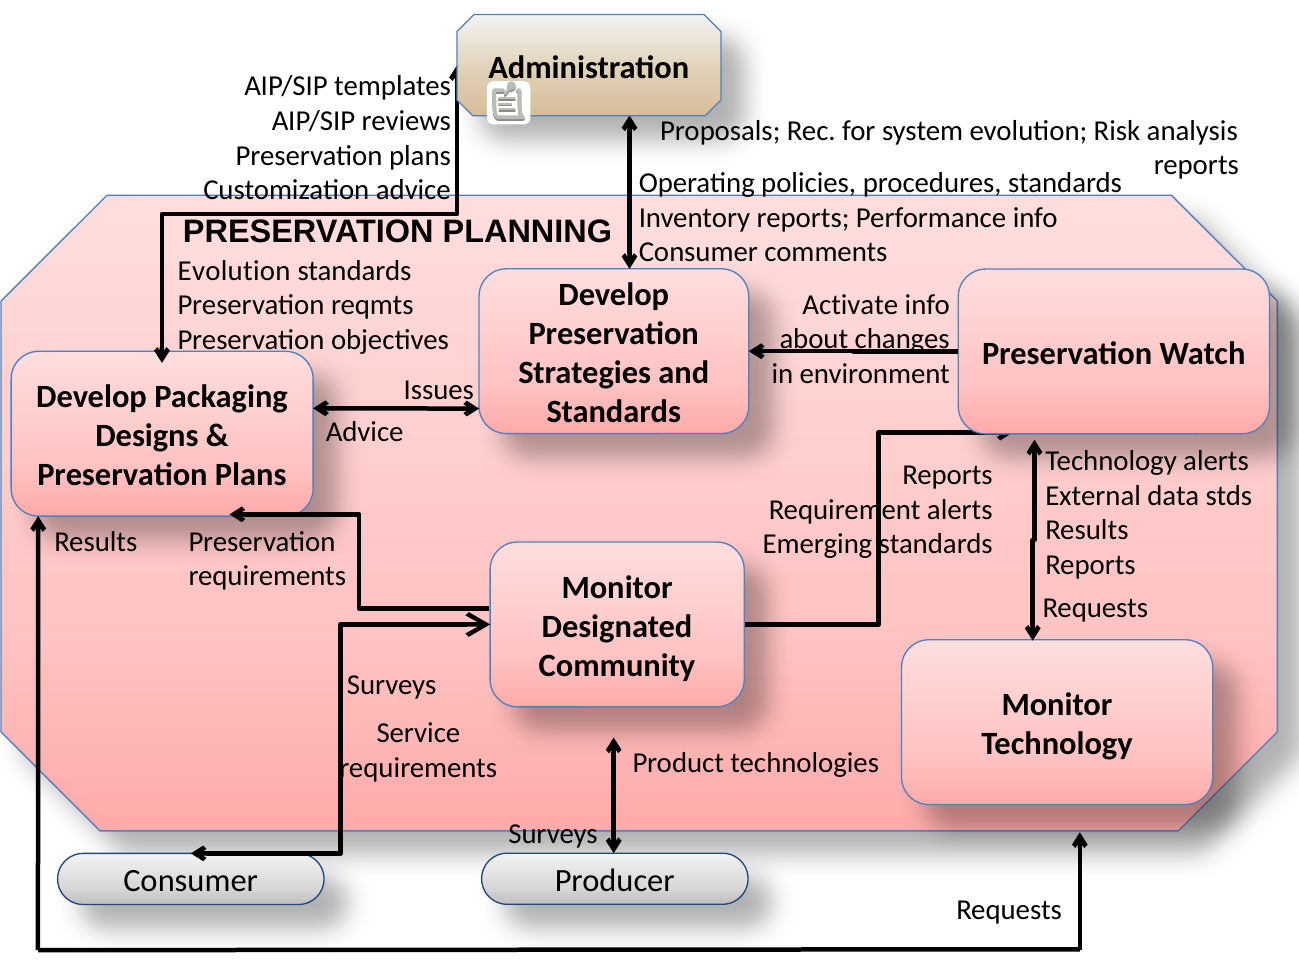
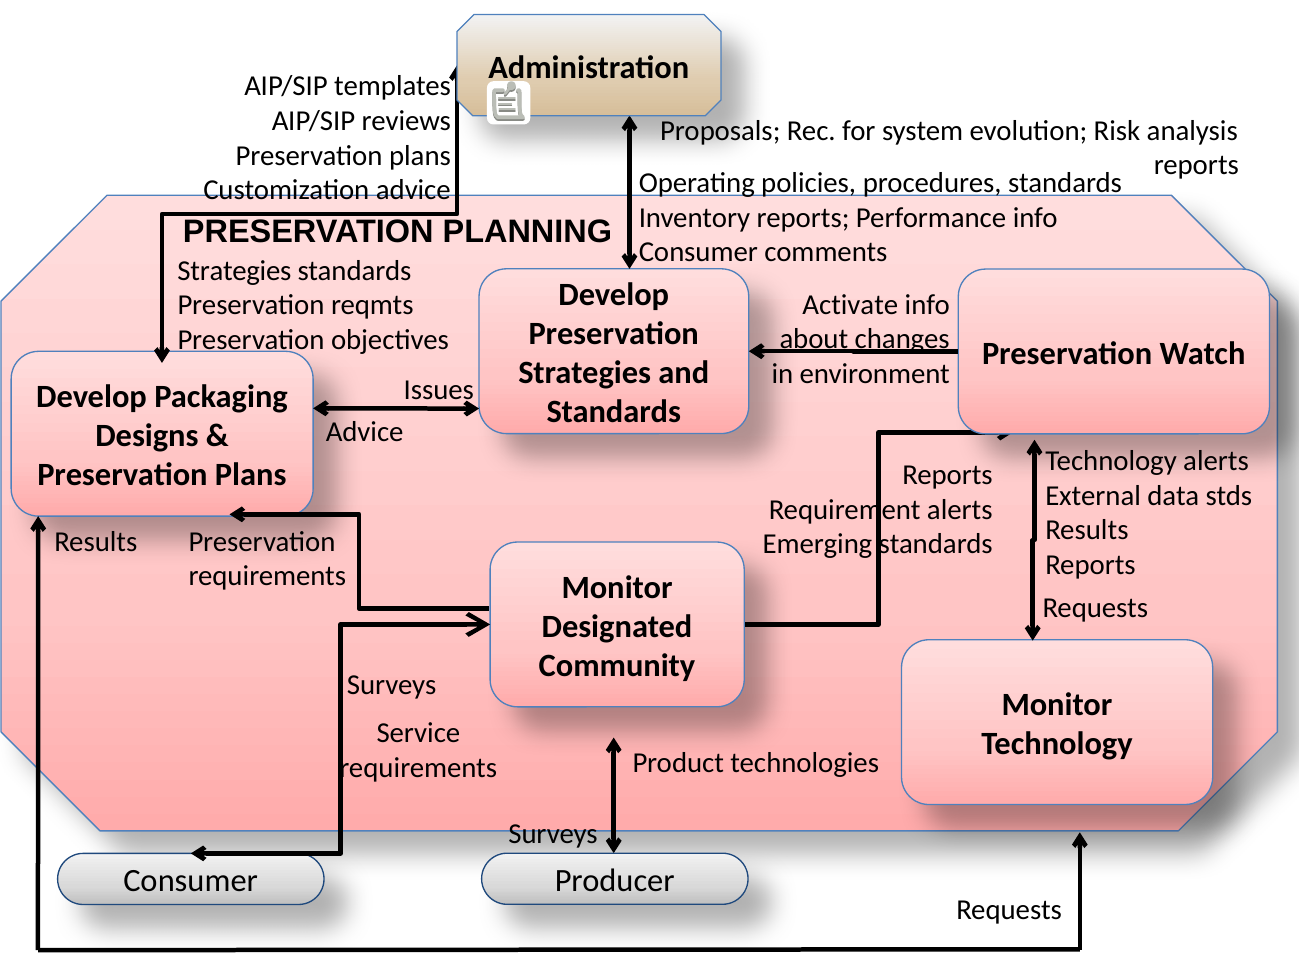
Evolution at (234, 271): Evolution -> Strategies
